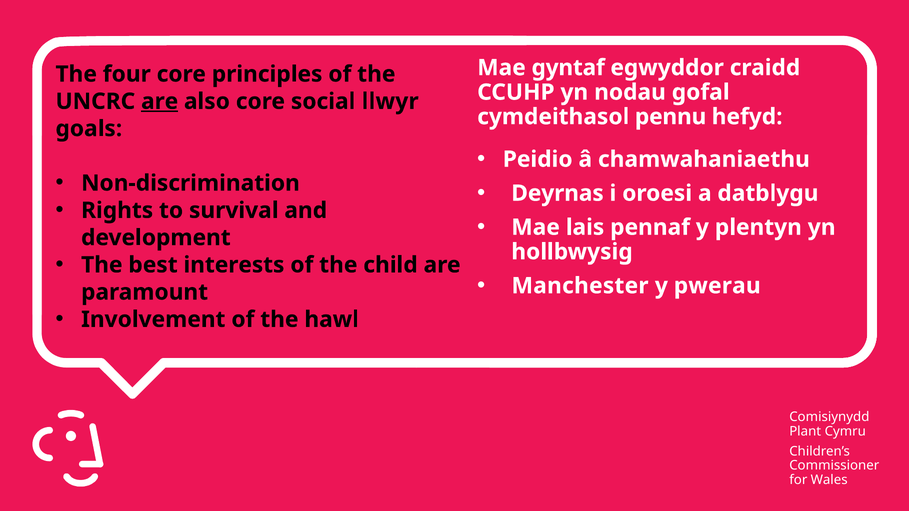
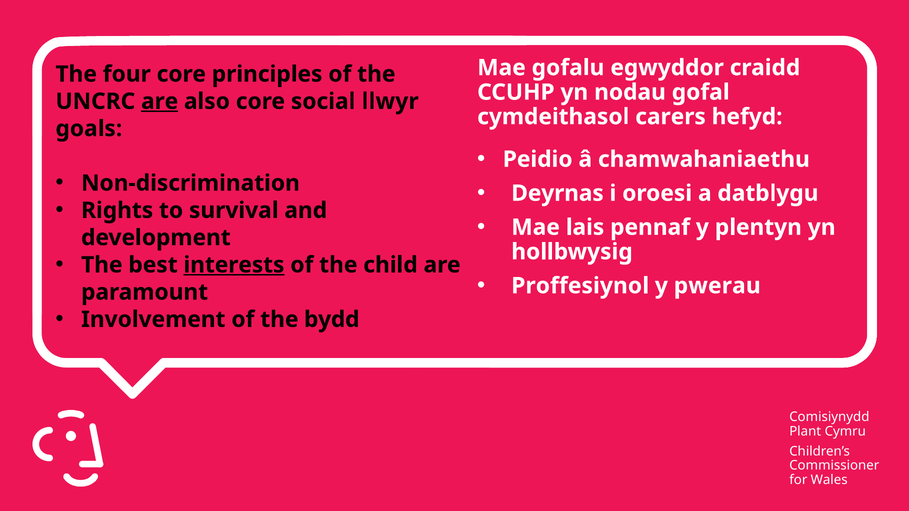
gyntaf: gyntaf -> gofalu
pennu: pennu -> carers
interests underline: none -> present
Manchester: Manchester -> Proffesiynol
hawl: hawl -> bydd
